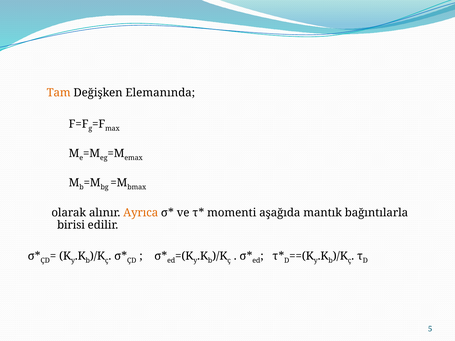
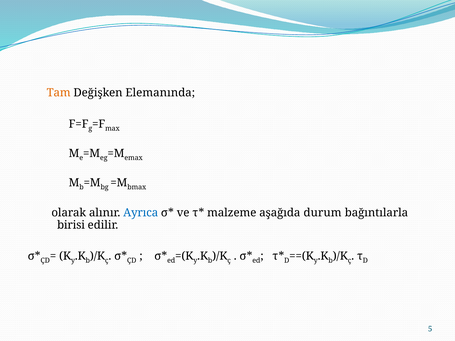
Ayrıca colour: orange -> blue
momenti: momenti -> malzeme
mantık: mantık -> durum
